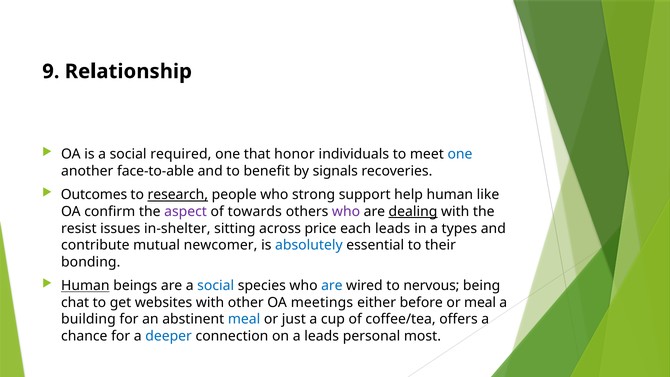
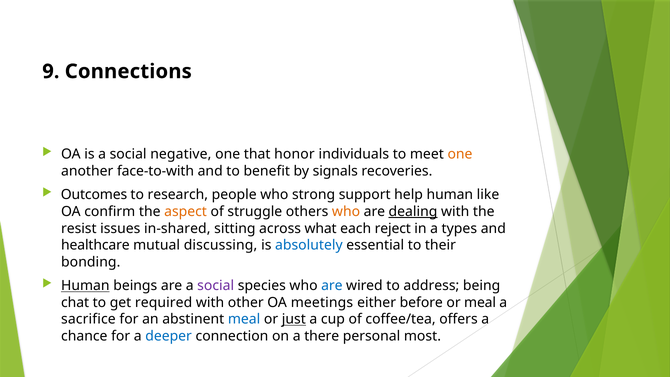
Relationship: Relationship -> Connections
required: required -> negative
one at (460, 154) colour: blue -> orange
face-to-able: face-to-able -> face-to-with
research underline: present -> none
aspect colour: purple -> orange
towards: towards -> struggle
who at (346, 212) colour: purple -> orange
in-shelter: in-shelter -> in-shared
price: price -> what
each leads: leads -> reject
contribute: contribute -> healthcare
newcomer: newcomer -> discussing
social at (216, 286) colour: blue -> purple
nervous: nervous -> address
websites: websites -> required
building: building -> sacrifice
just underline: none -> present
a leads: leads -> there
